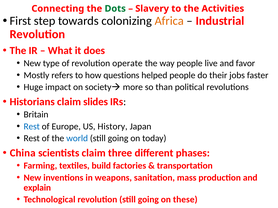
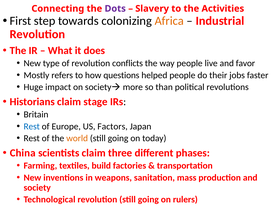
Dots colour: green -> purple
operate: operate -> conflicts
slides: slides -> stage
History: History -> Factors
world colour: blue -> orange
explain: explain -> society
these: these -> rulers
